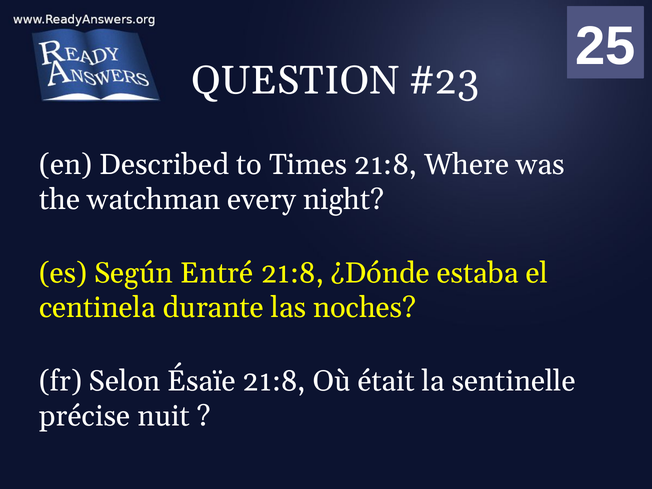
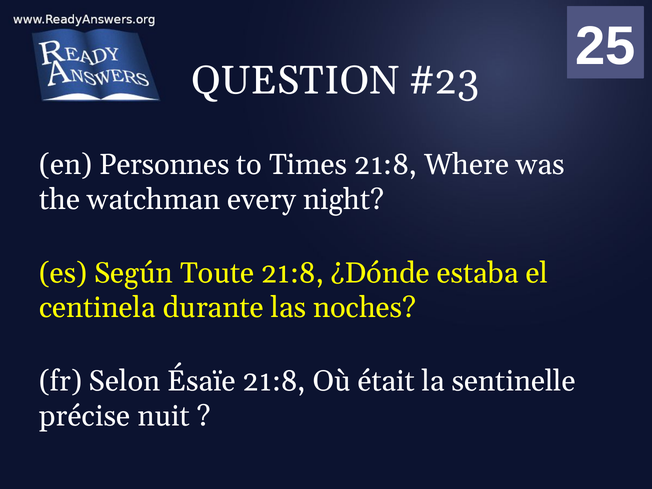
Described: Described -> Personnes
Entré: Entré -> Toute
